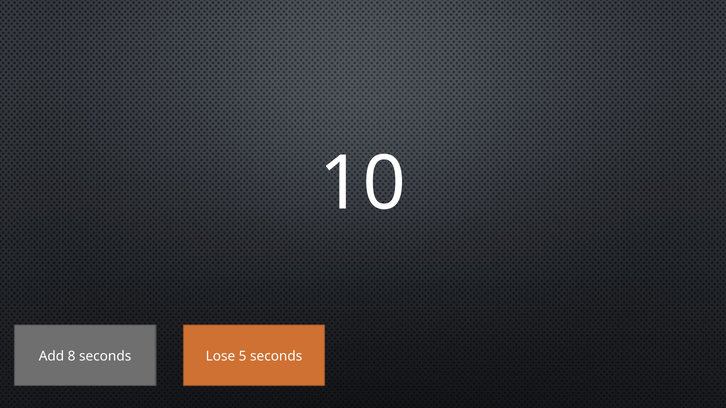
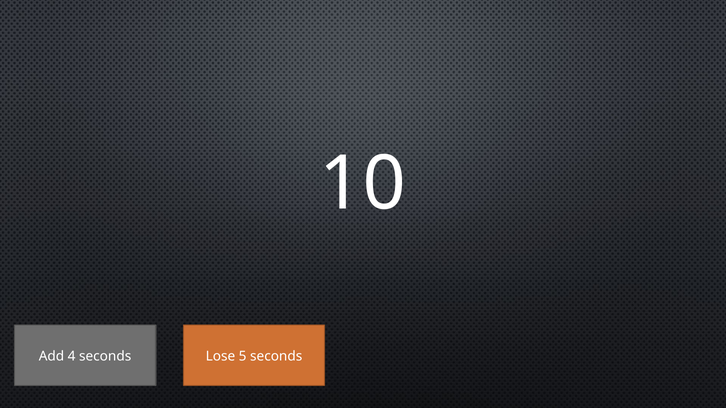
8: 8 -> 4
